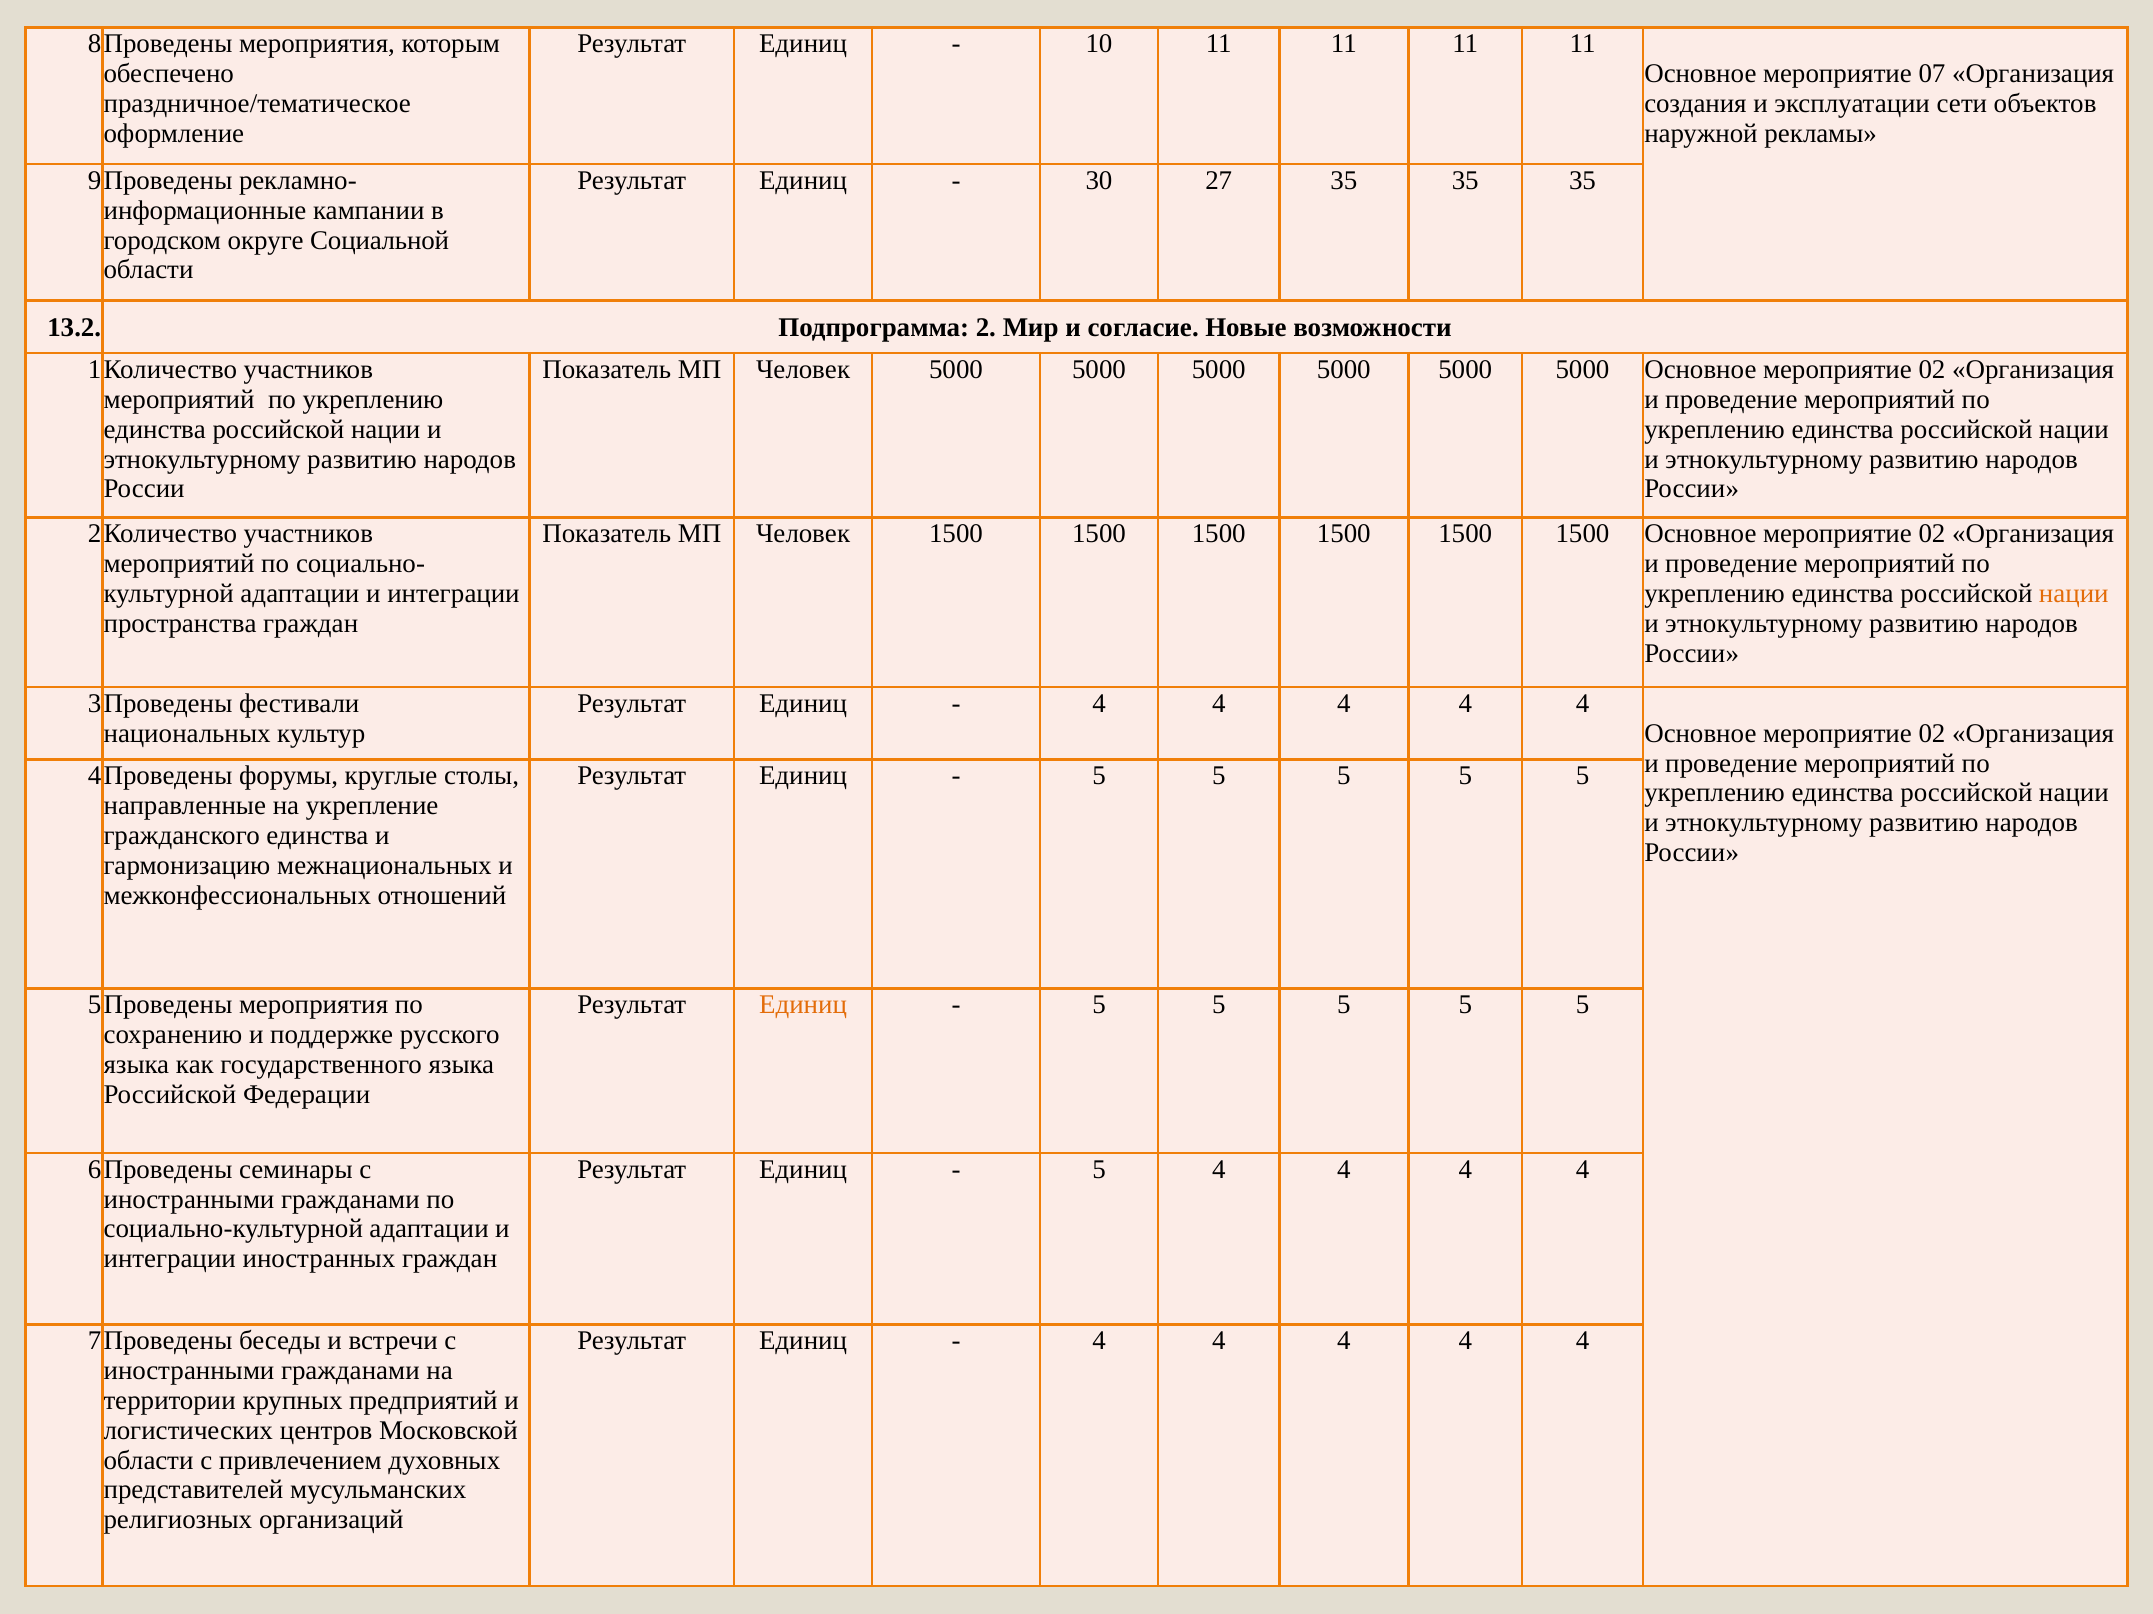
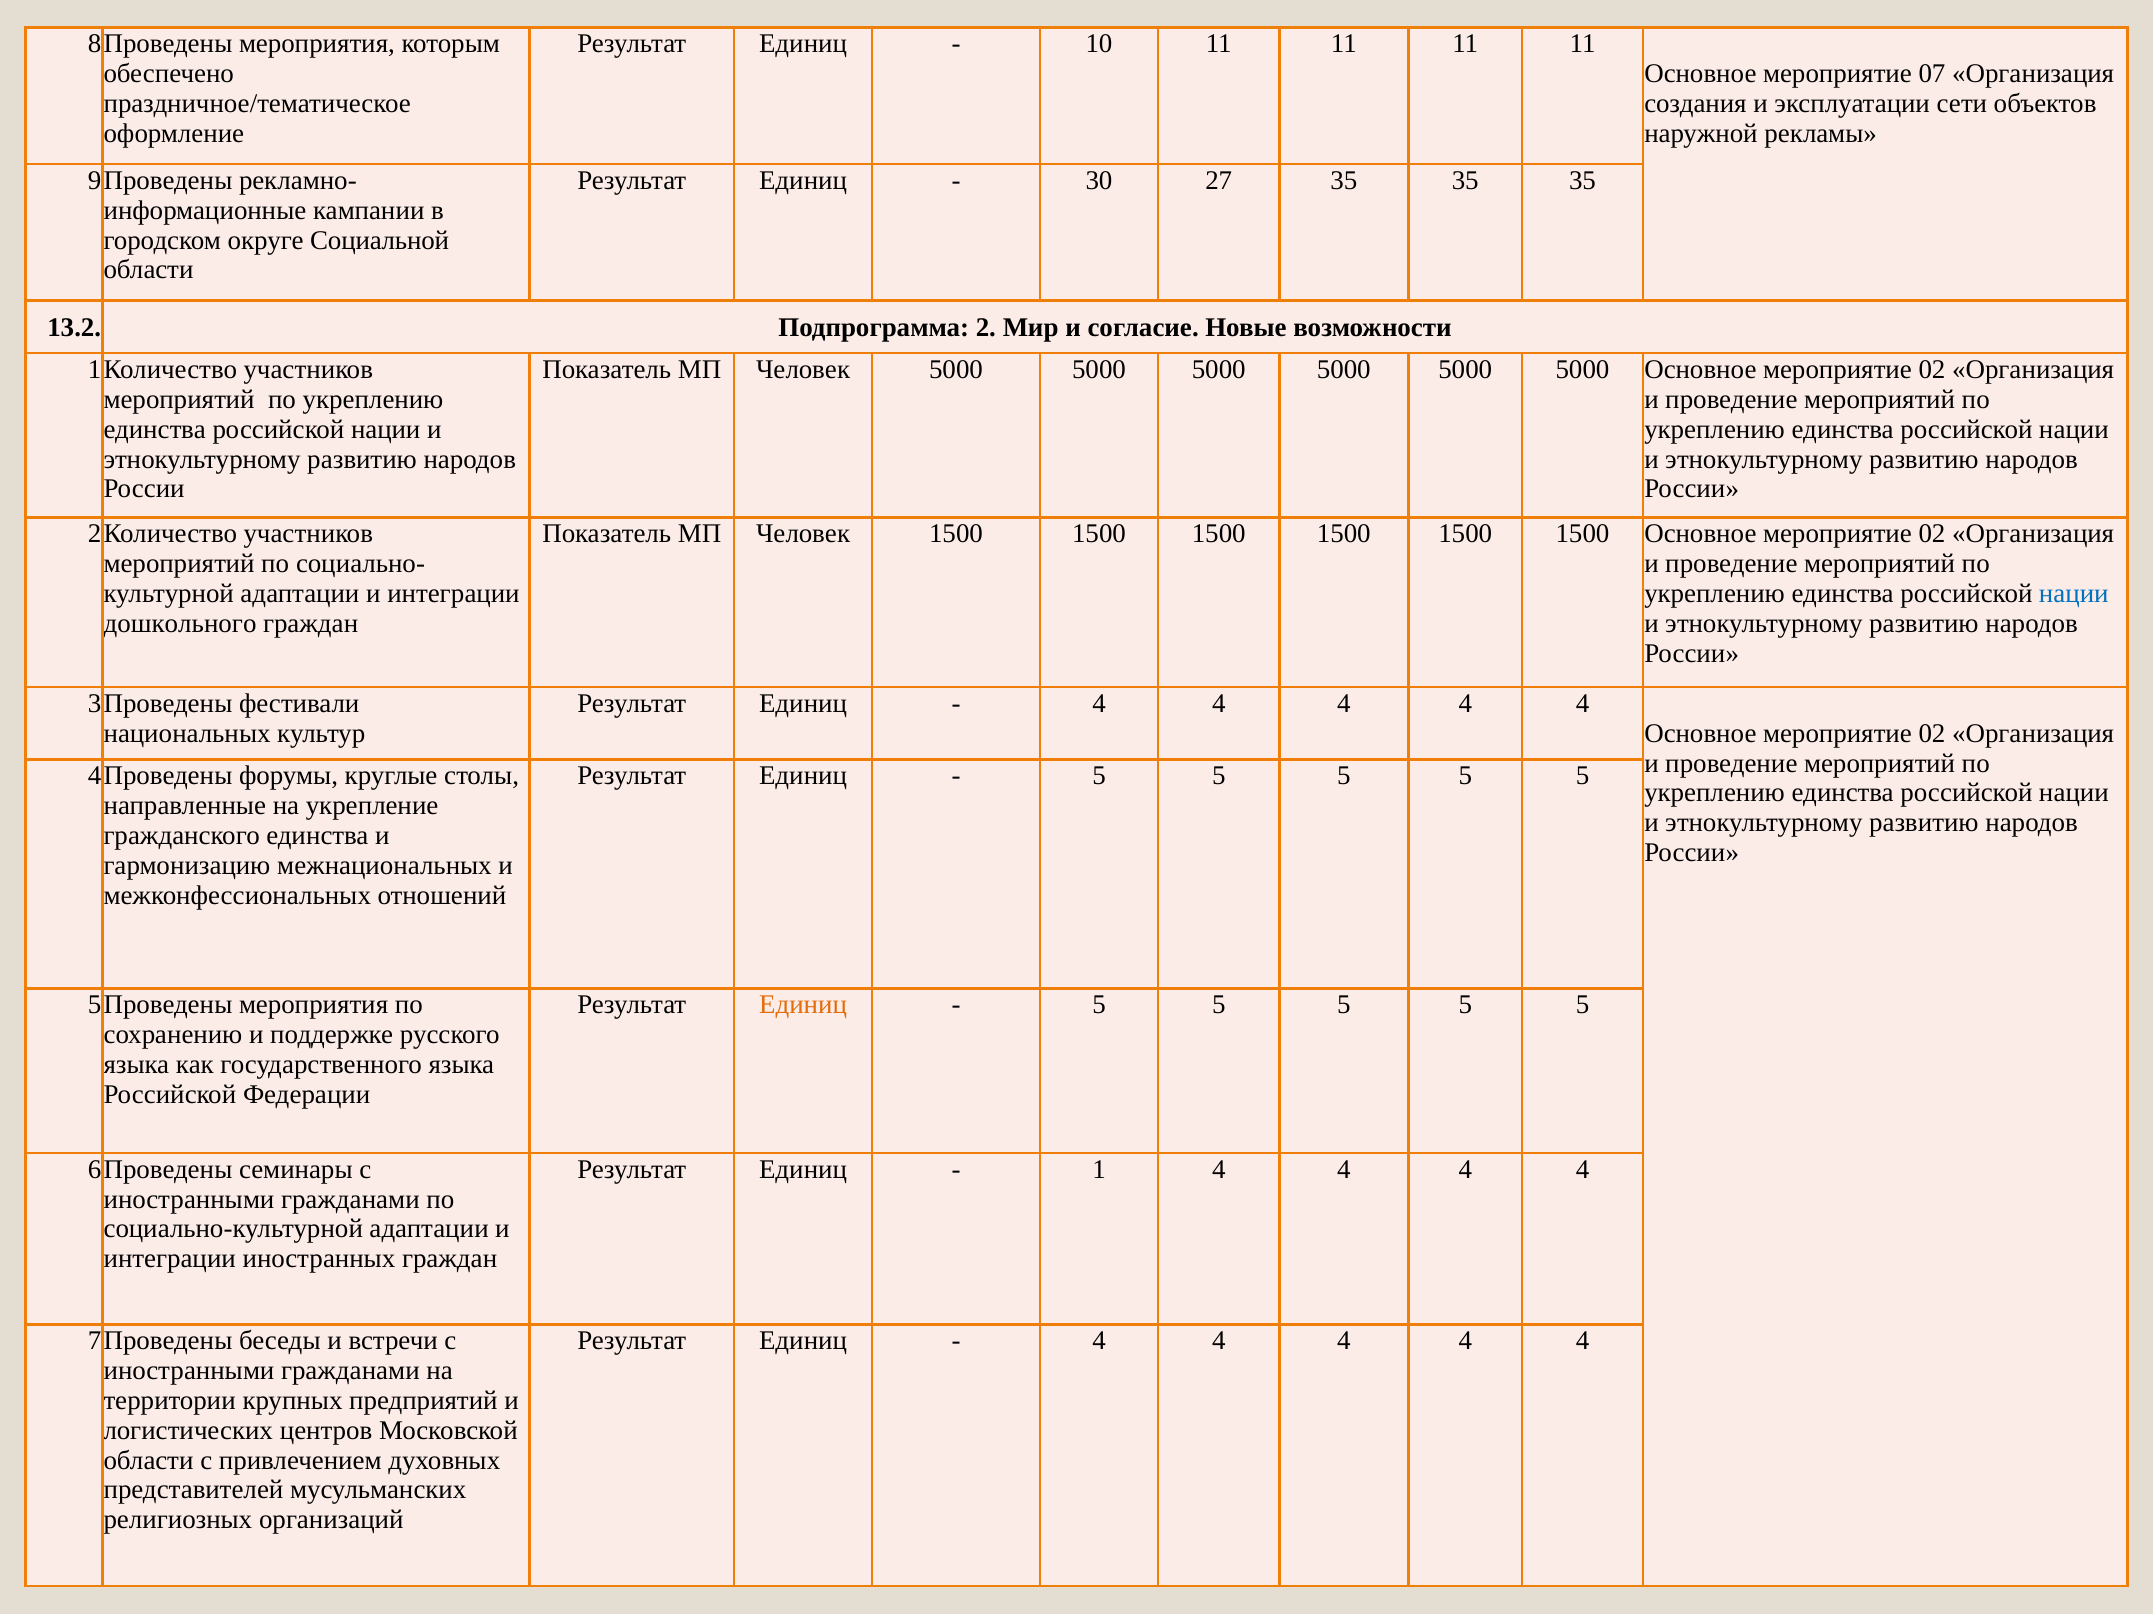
нации at (2074, 594) colour: orange -> blue
пространства: пространства -> дошкольного
5 at (1099, 1170): 5 -> 1
